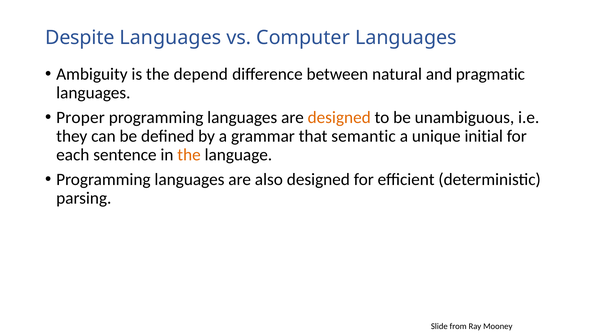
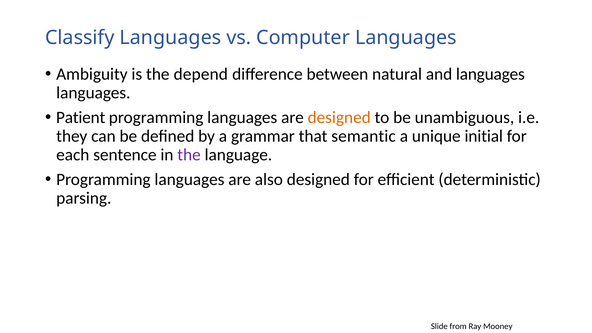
Despite: Despite -> Classify
and pragmatic: pragmatic -> languages
Proper: Proper -> Patient
the at (189, 155) colour: orange -> purple
